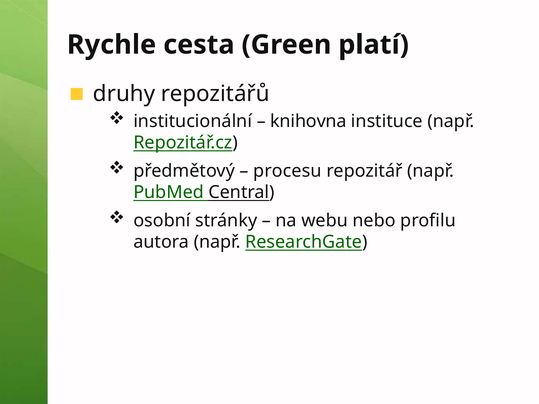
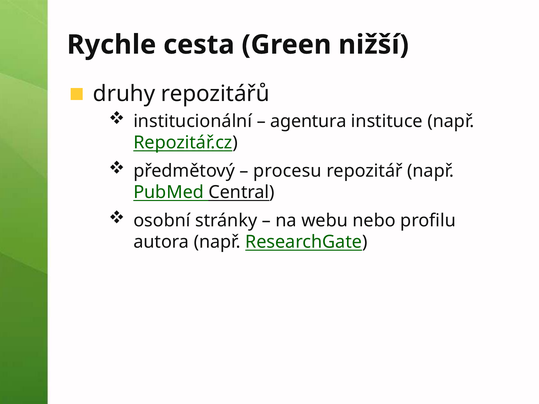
platí: platí -> nižší
knihovna: knihovna -> agentura
